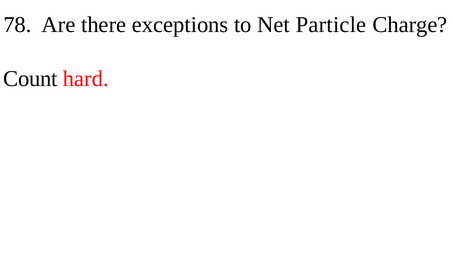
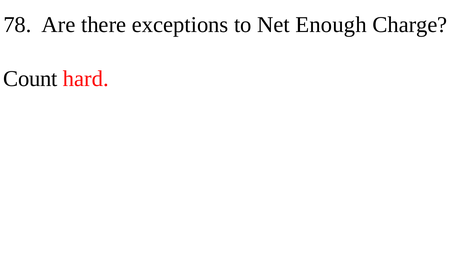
Particle: Particle -> Enough
